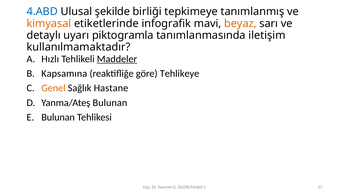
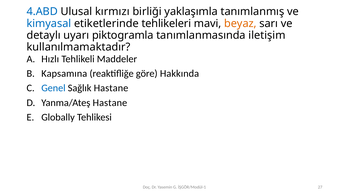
şekilde: şekilde -> kırmızı
tepkimeye: tepkimeye -> yaklaşımla
kimyasal colour: orange -> blue
infografik: infografik -> tehlikeleri
Maddeler underline: present -> none
Tehlikeye: Tehlikeye -> Hakkında
Genel colour: orange -> blue
Yanma/Ateş Bulunan: Bulunan -> Hastane
Bulunan at (58, 118): Bulunan -> Globally
